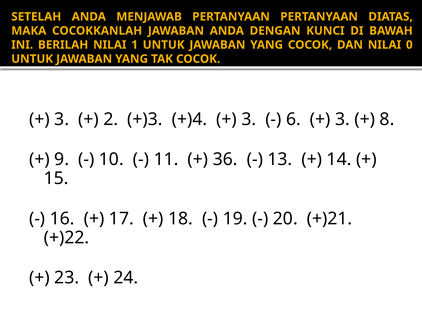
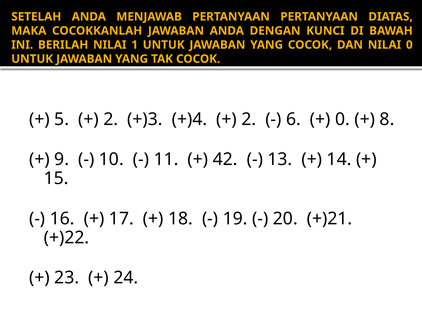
3 at (62, 119): 3 -> 5
3 at (249, 119): 3 -> 2
3 at (343, 119): 3 -> 0
36: 36 -> 42
